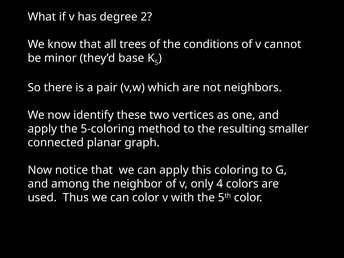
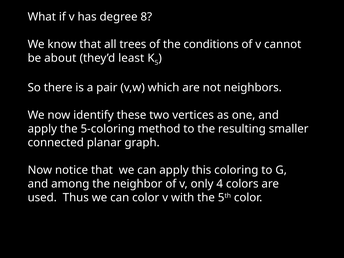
2: 2 -> 8
minor: minor -> about
base: base -> least
